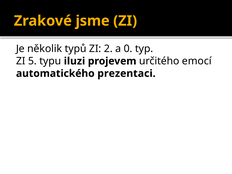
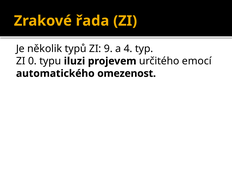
jsme: jsme -> řada
2: 2 -> 9
0: 0 -> 4
5: 5 -> 0
prezentaci: prezentaci -> omezenost
